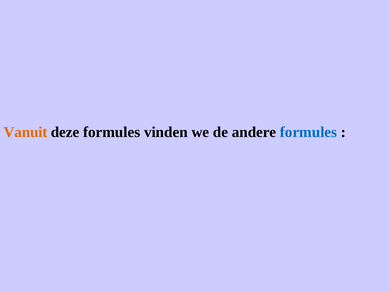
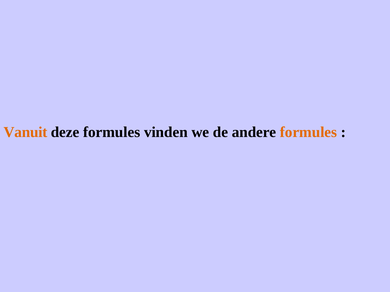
formules at (308, 132) colour: blue -> orange
